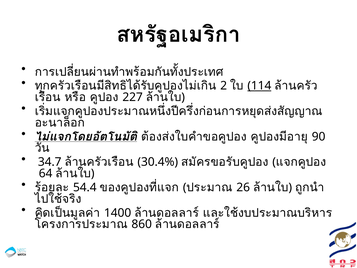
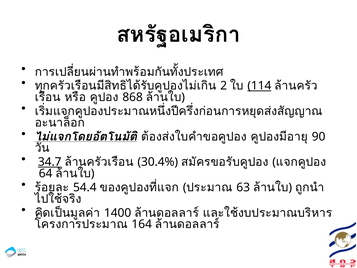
227: 227 -> 868
34.7 underline: none -> present
26: 26 -> 63
860: 860 -> 164
